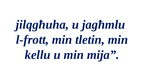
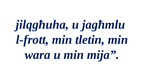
kellu: kellu -> wara
